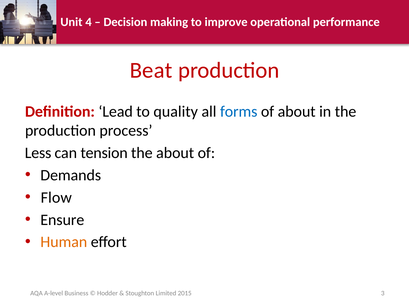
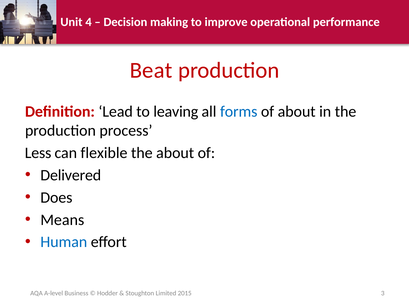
quality: quality -> leaving
tension: tension -> flexible
Demands: Demands -> Delivered
Flow: Flow -> Does
Ensure: Ensure -> Means
Human colour: orange -> blue
